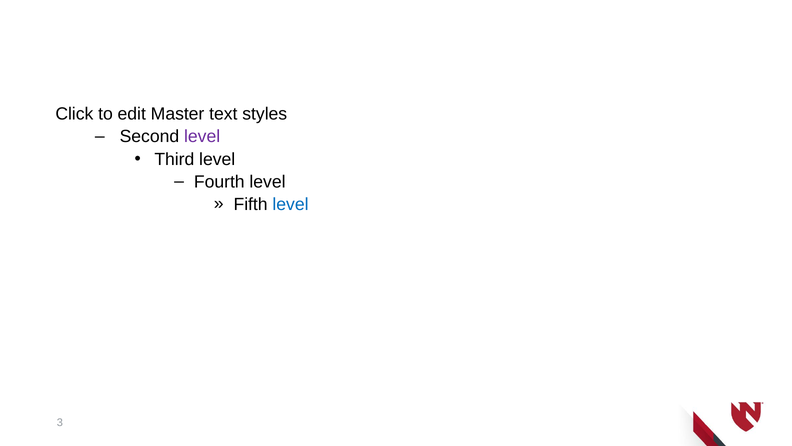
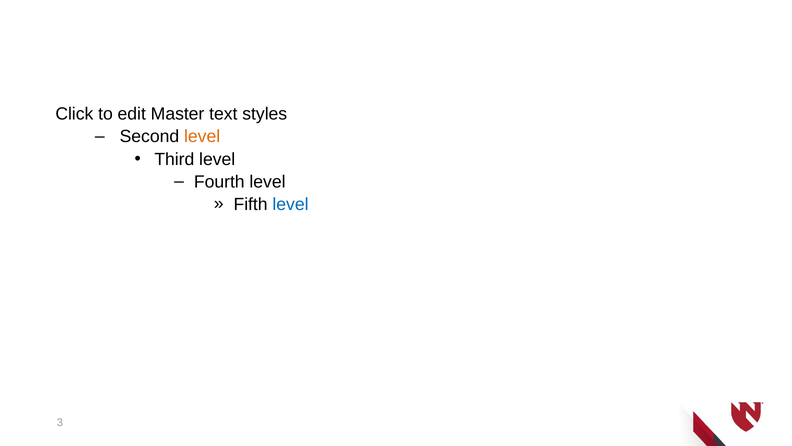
level at (202, 137) colour: purple -> orange
